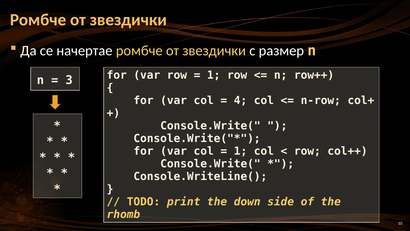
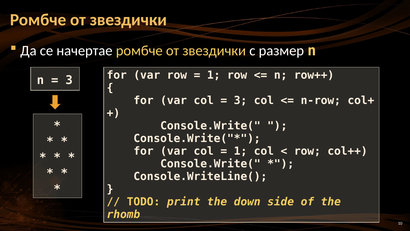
4 at (240, 100): 4 -> 3
